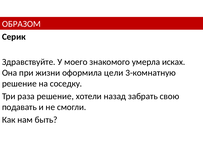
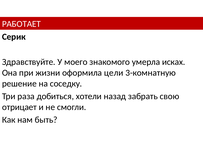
ОБРАЗОМ: ОБРАЗОМ -> РАБОТАЕТ
раза решение: решение -> добиться
подавать: подавать -> отрицает
